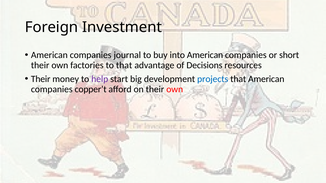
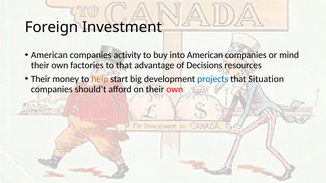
journal: journal -> activity
short: short -> mind
help colour: purple -> orange
that American: American -> Situation
copper’t: copper’t -> should’t
